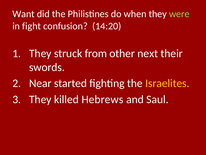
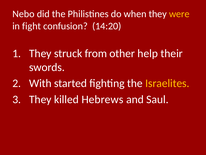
Want: Want -> Nebo
were colour: light green -> yellow
next: next -> help
Near: Near -> With
